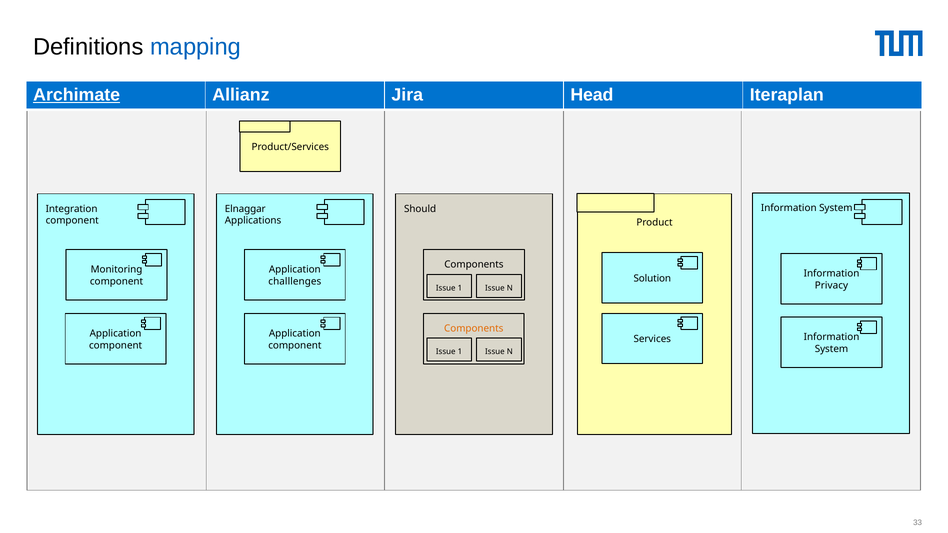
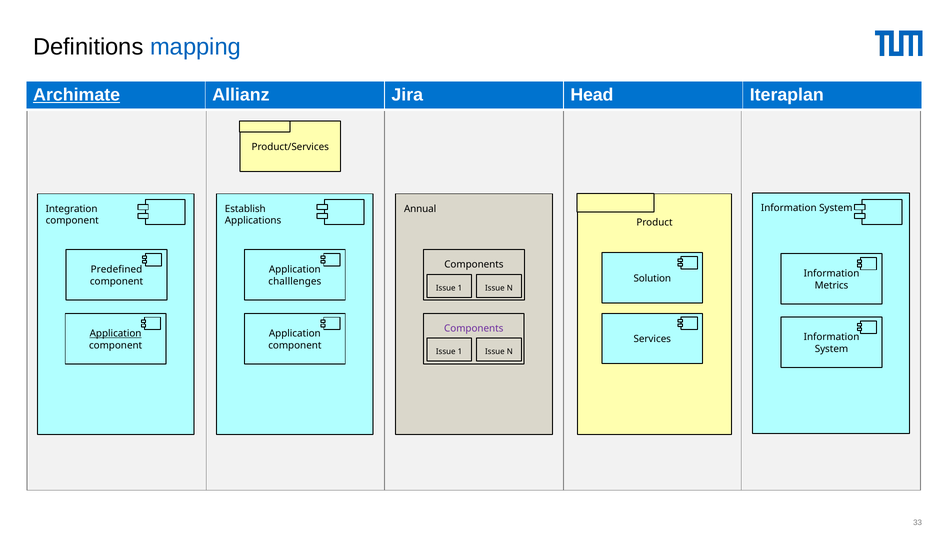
Elnaggar: Elnaggar -> Establish
Should: Should -> Annual
Monitoring: Monitoring -> Predefined
Privacy: Privacy -> Metrics
Components at (474, 329) colour: orange -> purple
Application at (116, 334) underline: none -> present
